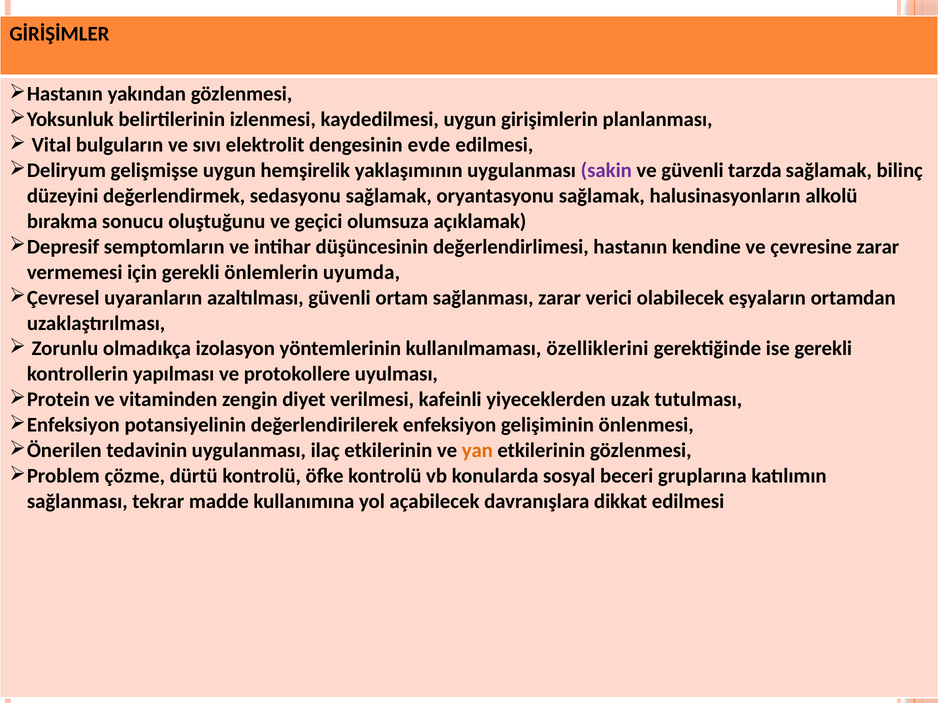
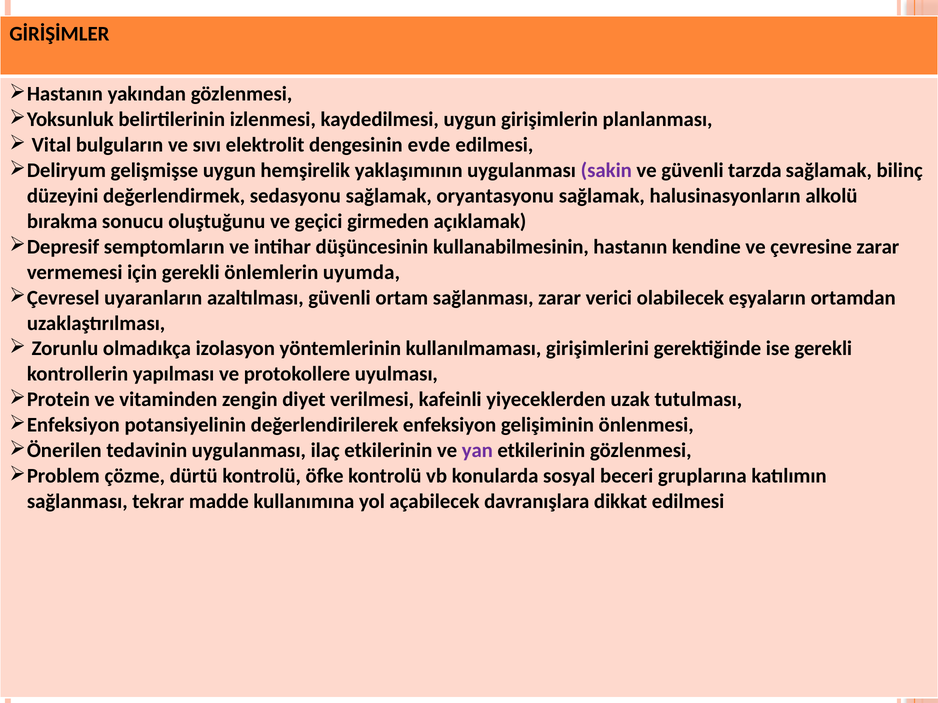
olumsuza: olumsuza -> girmeden
değerlendirlimesi: değerlendirlimesi -> kullanabilmesinin
özelliklerini: özelliklerini -> girişimlerini
yan colour: orange -> purple
